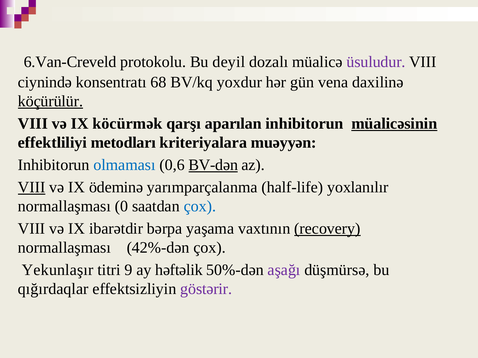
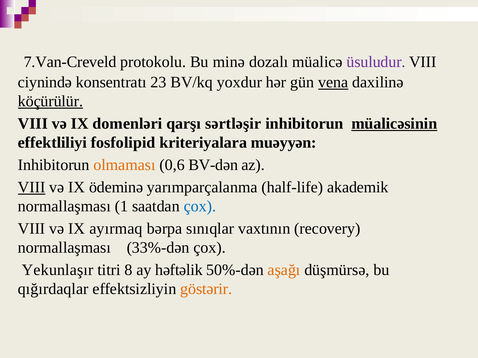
6.Van-Creveld: 6.Van-Creveld -> 7.Van-Creveld
deyil: deyil -> minə
68: 68 -> 23
vena underline: none -> present
köcürmək: köcürmək -> domenləri
aparılan: aparılan -> sərtləşir
metodları: metodları -> fosfolipid
olmaması colour: blue -> orange
BV-dən underline: present -> none
yoxlanılır: yoxlanılır -> akademik
0: 0 -> 1
ibarətdir: ibarətdir -> ayırmaq
yaşama: yaşama -> sınıqlar
recovery underline: present -> none
42%-dən: 42%-dən -> 33%-dən
9: 9 -> 8
aşağı colour: purple -> orange
göstərir colour: purple -> orange
